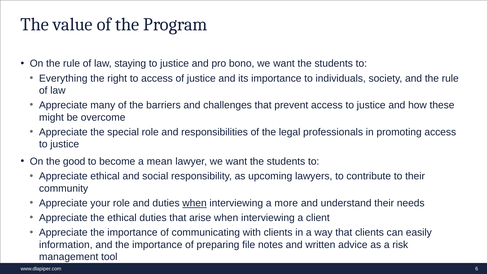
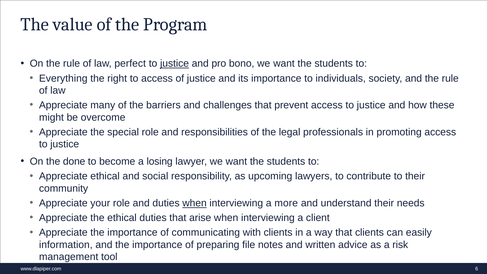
staying: staying -> perfect
justice at (175, 64) underline: none -> present
good: good -> done
mean: mean -> losing
